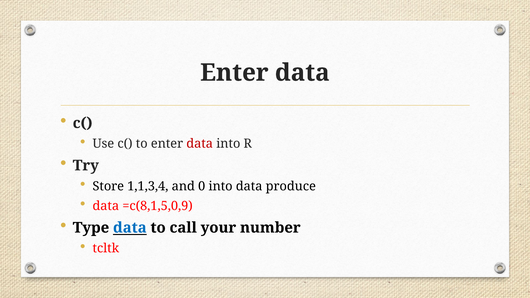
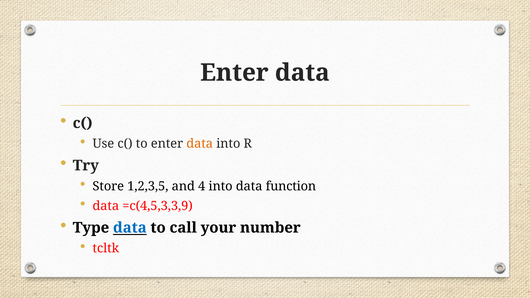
data at (200, 144) colour: red -> orange
1,1,3,4: 1,1,3,4 -> 1,2,3,5
0: 0 -> 4
produce: produce -> function
=c(8,1,5,0,9: =c(8,1,5,0,9 -> =c(4,5,3,3,9
